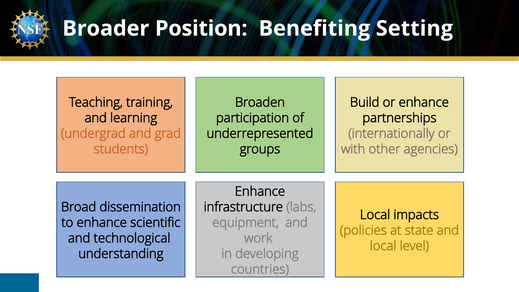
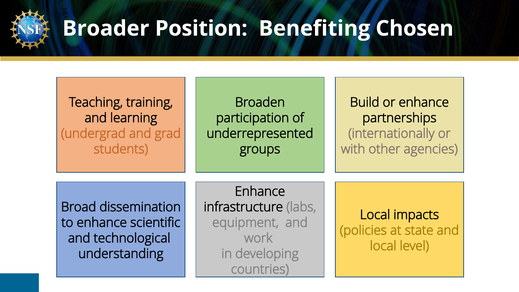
Setting: Setting -> Chosen
